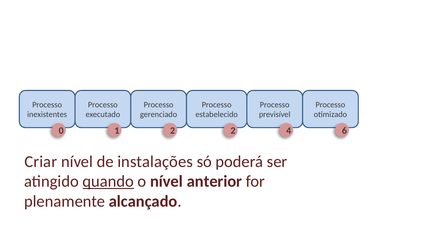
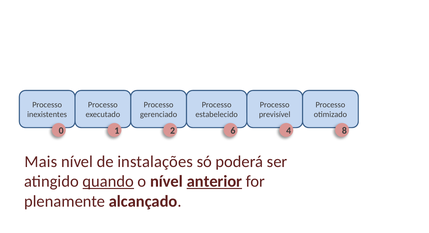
2 2: 2 -> 6
6: 6 -> 8
Criar: Criar -> Mais
anterior underline: none -> present
